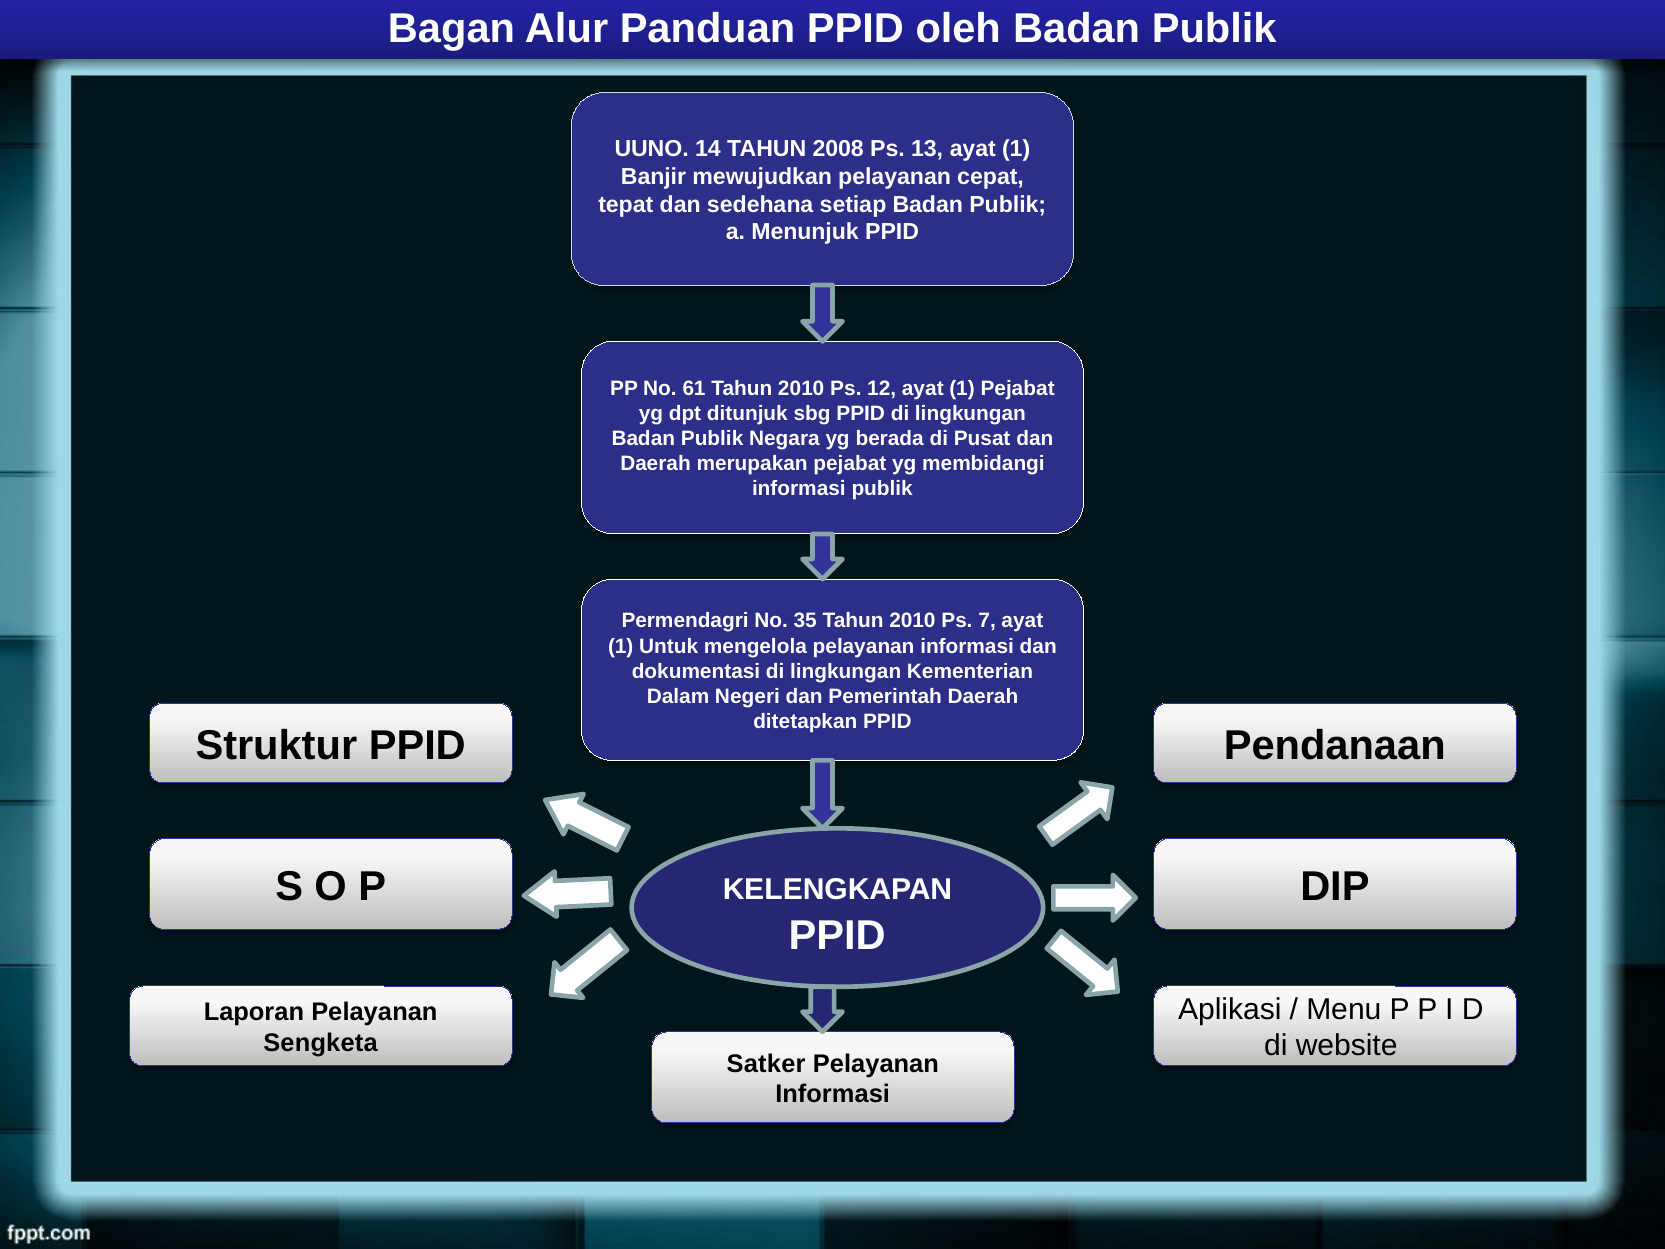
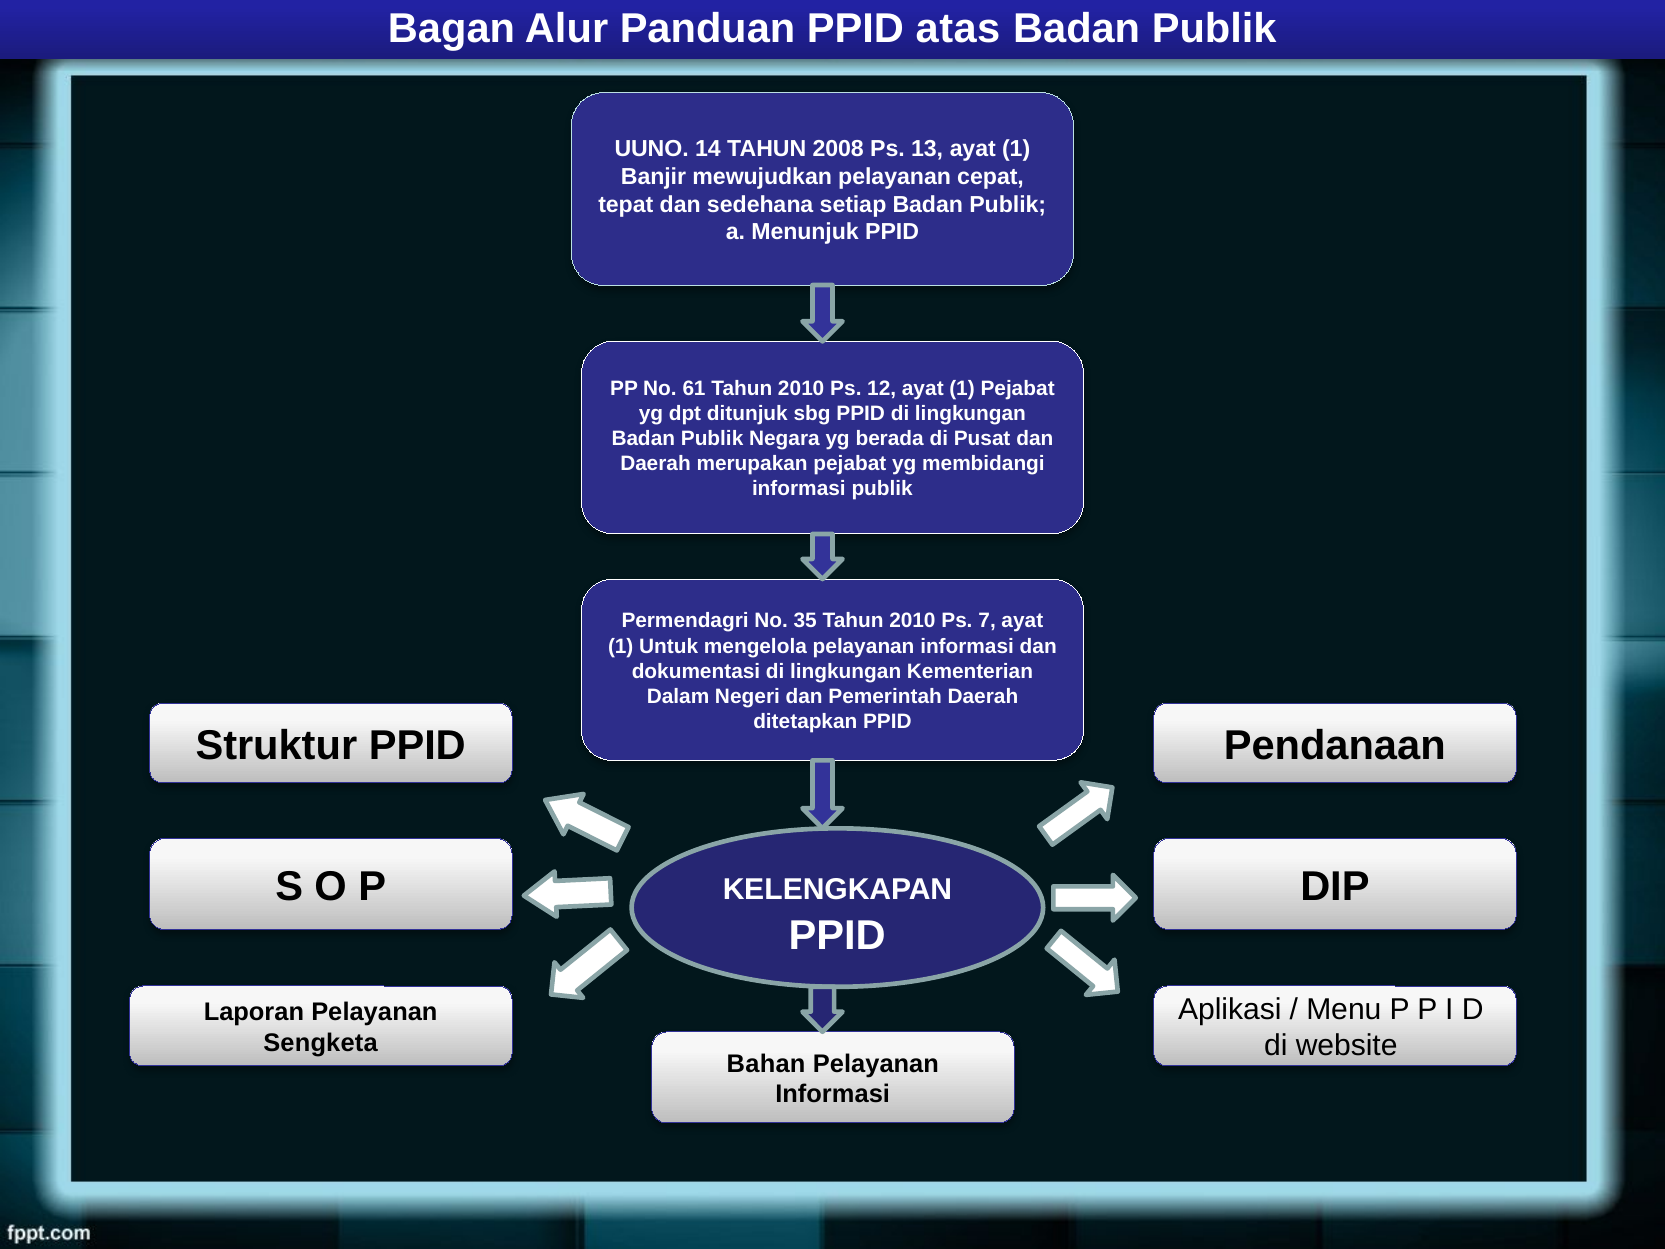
oleh: oleh -> atas
Satker: Satker -> Bahan
